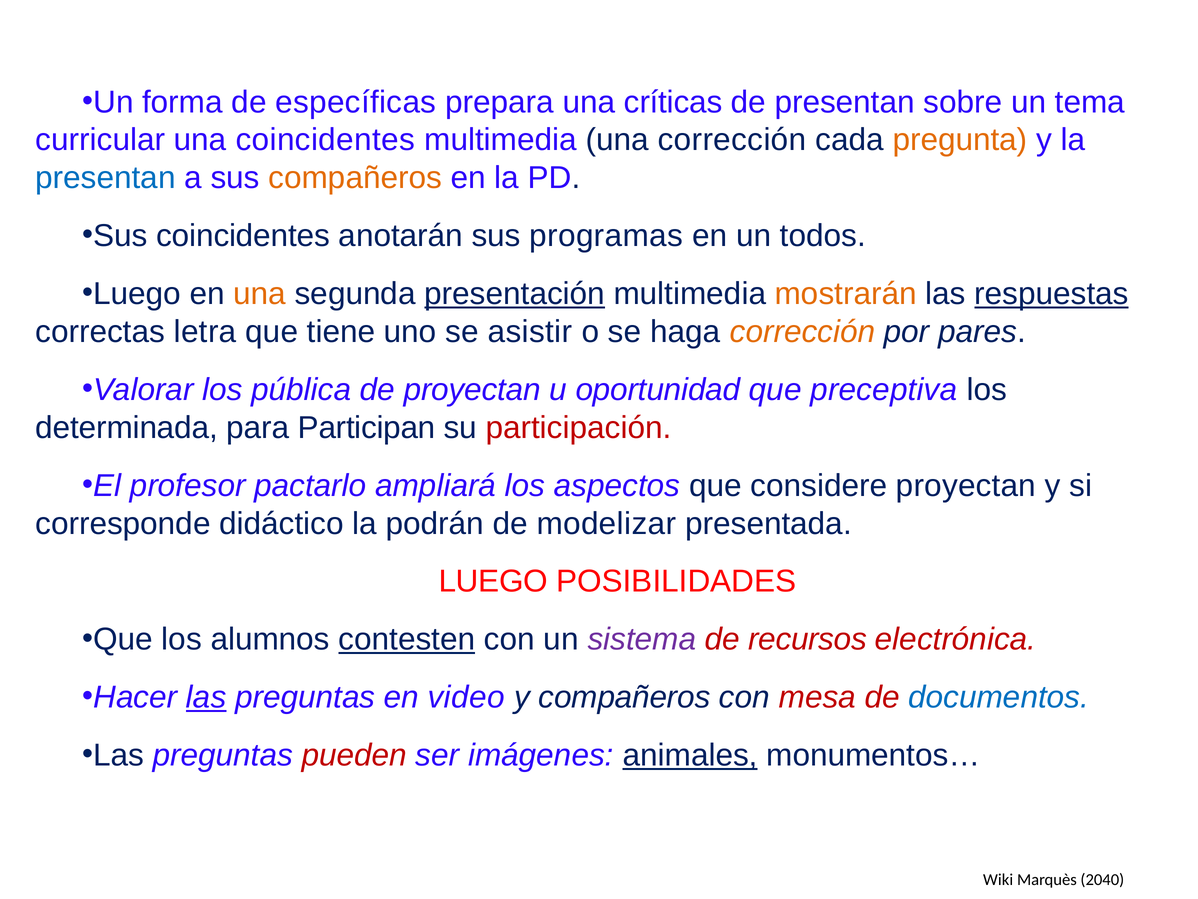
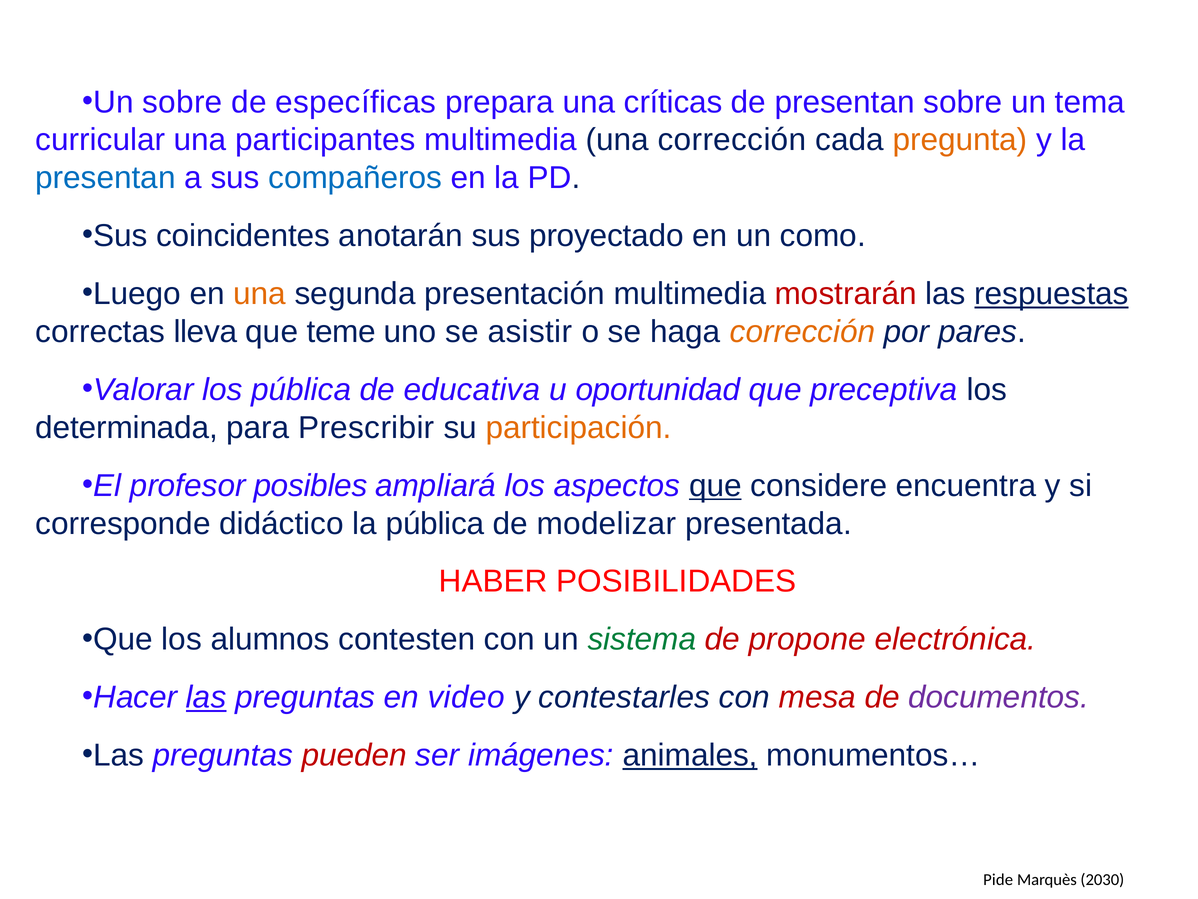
Un forma: forma -> sobre
una coincidentes: coincidentes -> participantes
compañeros at (355, 178) colour: orange -> blue
programas: programas -> proyectado
todos: todos -> como
presentación underline: present -> none
mostrarán colour: orange -> red
letra: letra -> lleva
tiene: tiene -> teme
de proyectan: proyectan -> educativa
Participan: Participan -> Prescribir
participación colour: red -> orange
pactarlo: pactarlo -> posibles
que at (715, 485) underline: none -> present
considere proyectan: proyectan -> encuentra
la podrán: podrán -> pública
LUEGO at (493, 581): LUEGO -> HABER
contesten underline: present -> none
sistema colour: purple -> green
recursos: recursos -> propone
y compañeros: compañeros -> contestarles
documentos colour: blue -> purple
Wiki: Wiki -> Pide
2040: 2040 -> 2030
